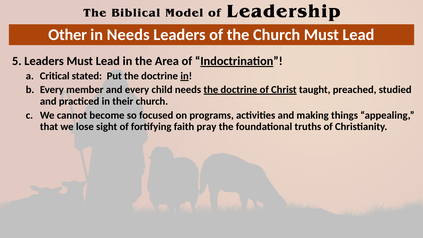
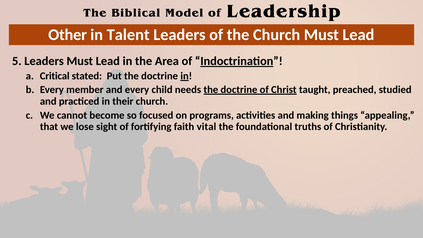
in Needs: Needs -> Talent
pray: pray -> vital
